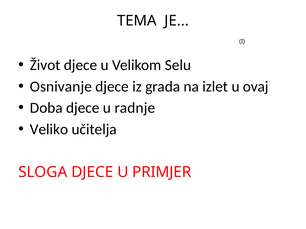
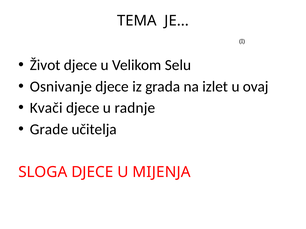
Doba: Doba -> Kvači
Veliko: Veliko -> Grade
PRIMJER: PRIMJER -> MIJENJA
